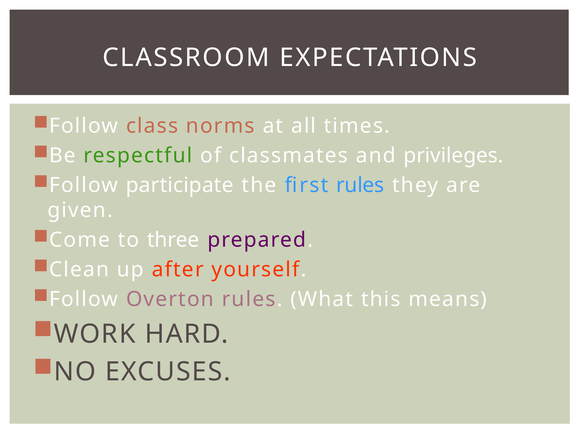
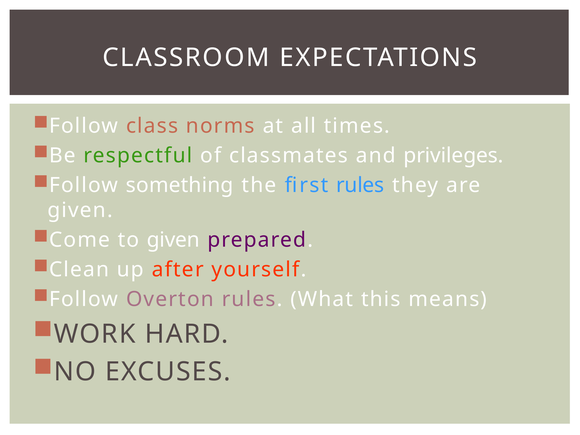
participate: participate -> something
to three: three -> given
